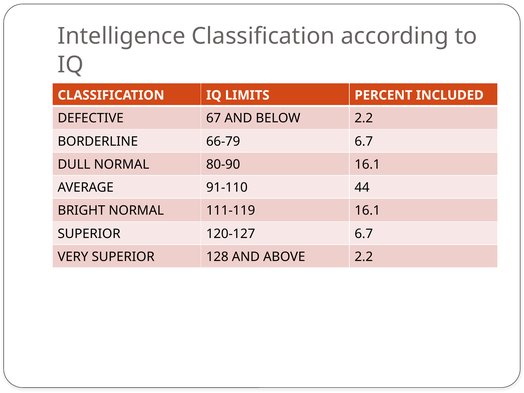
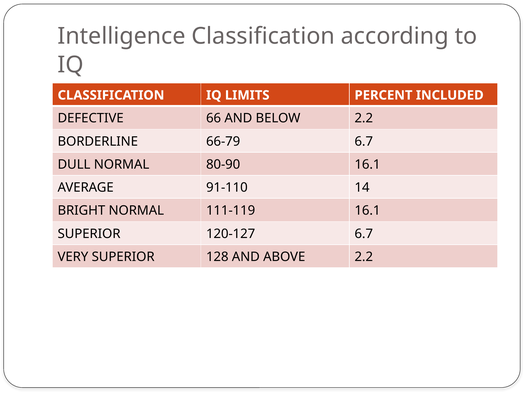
67: 67 -> 66
44: 44 -> 14
